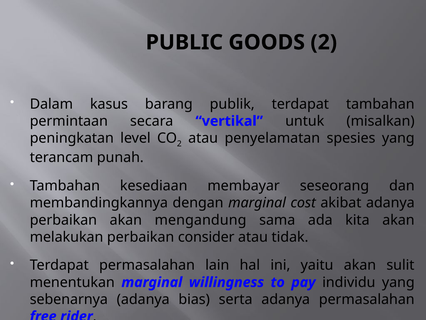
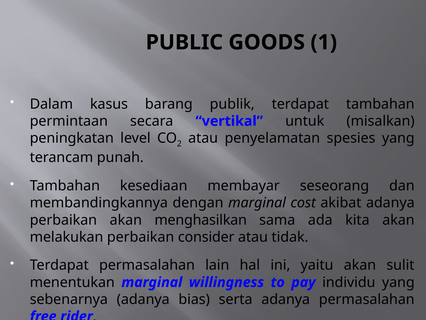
GOODS 2: 2 -> 1
mengandung: mengandung -> menghasilkan
